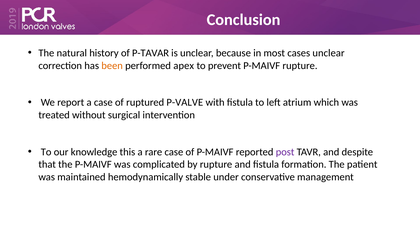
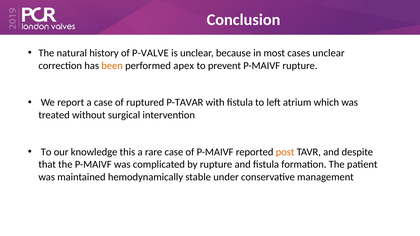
P-TAVAR: P-TAVAR -> P-VALVE
P-VALVE: P-VALVE -> P-TAVAR
post colour: purple -> orange
